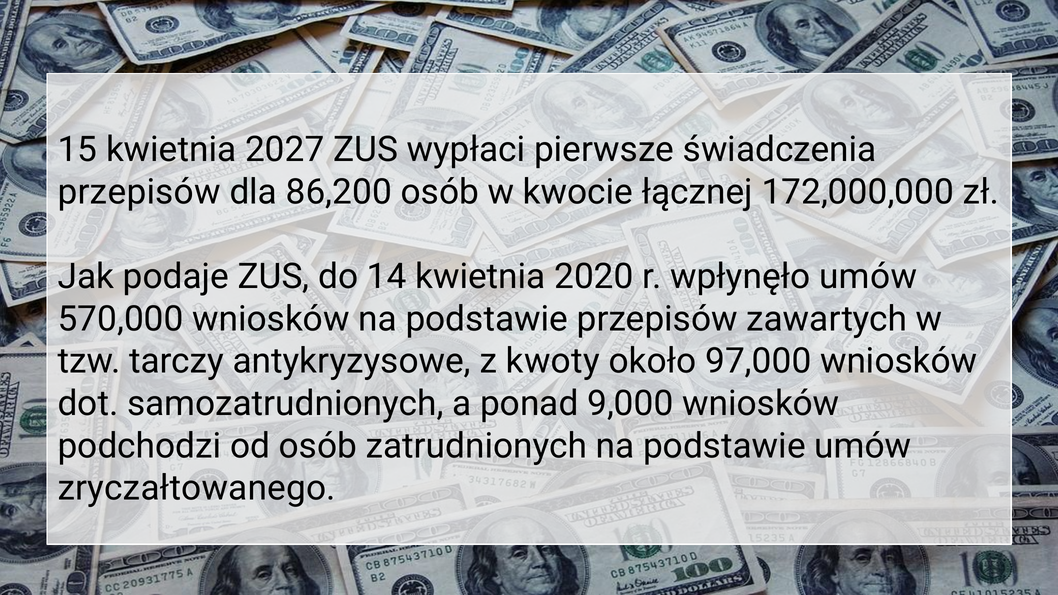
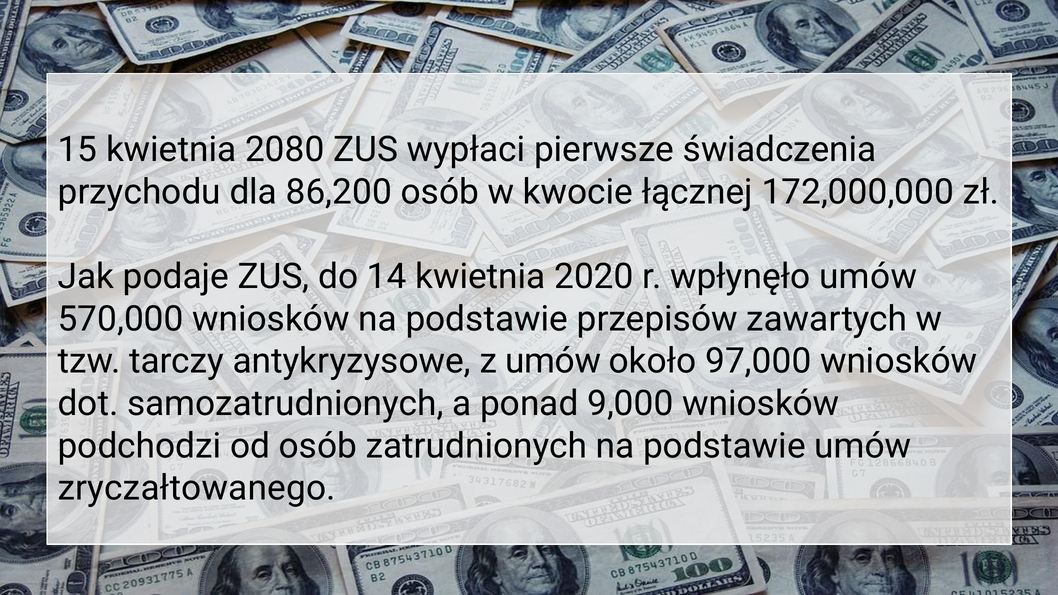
2027: 2027 -> 2080
przepisów at (139, 192): przepisów -> przychodu
z kwoty: kwoty -> umów
